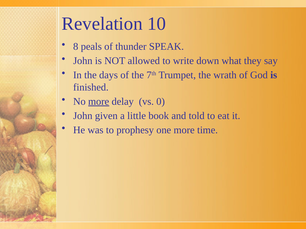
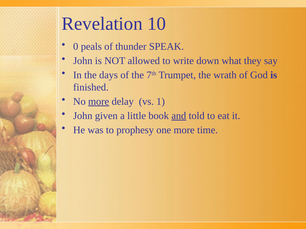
8: 8 -> 0
0: 0 -> 1
and underline: none -> present
